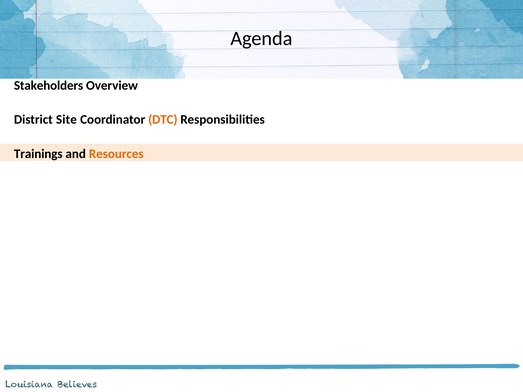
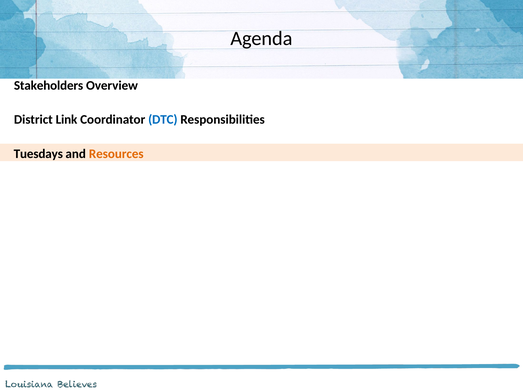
Site: Site -> Link
DTC colour: orange -> blue
Trainings: Trainings -> Tuesdays
